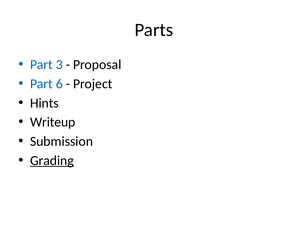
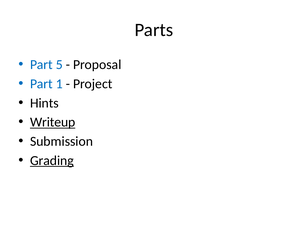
3: 3 -> 5
6: 6 -> 1
Writeup underline: none -> present
